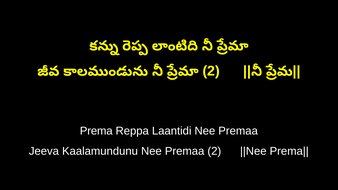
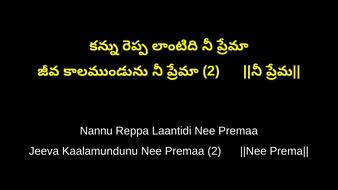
Prema: Prema -> Nannu
